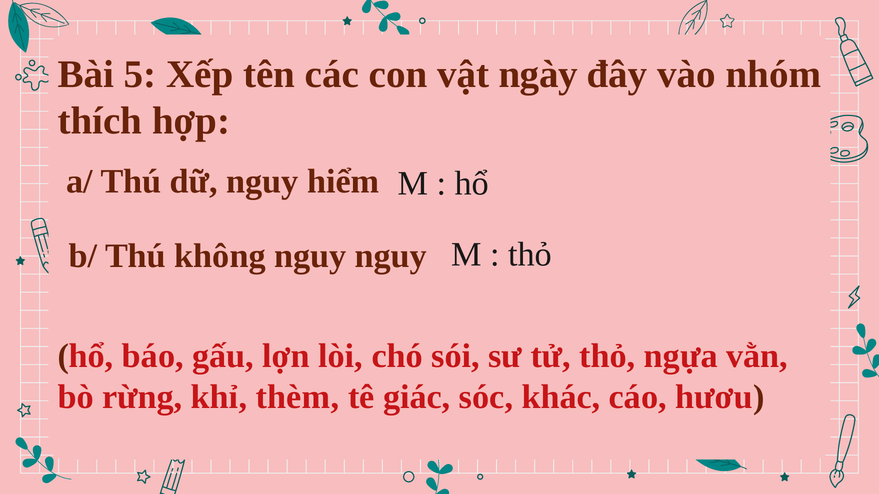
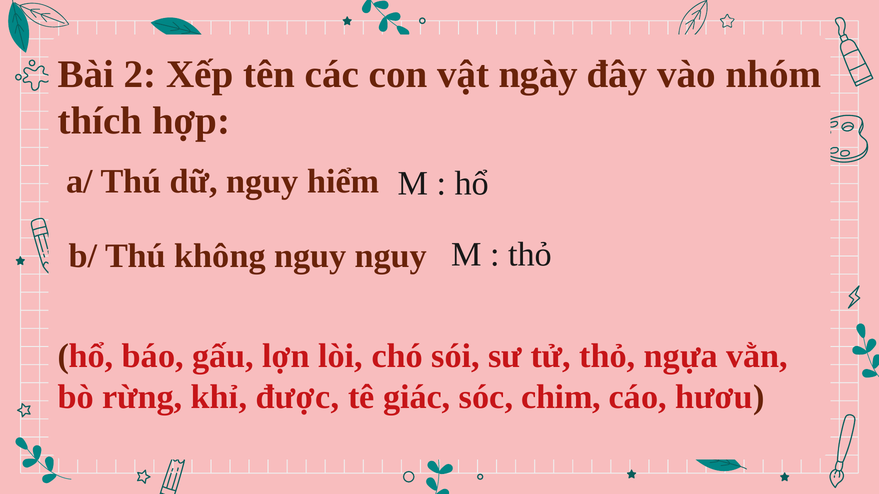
5: 5 -> 2
thèm: thèm -> được
khác: khác -> chim
